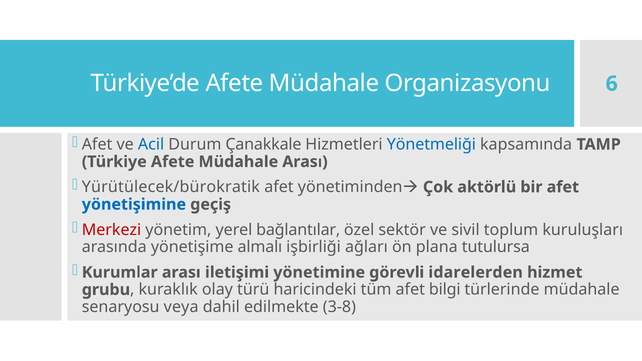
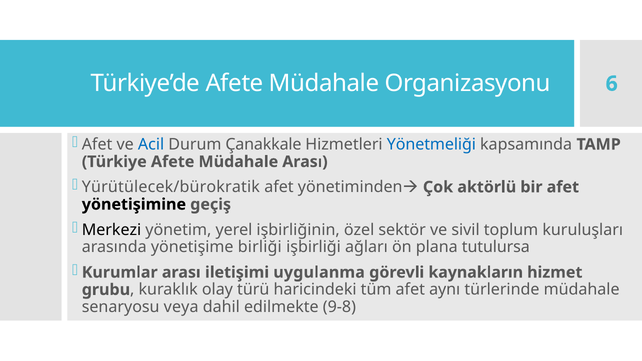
yönetişimine colour: blue -> black
Merkezi colour: red -> black
bağlantılar: bağlantılar -> işbirliğinin
almalı: almalı -> birliği
yönetimine: yönetimine -> uygulanma
idarelerden: idarelerden -> kaynakların
bilgi: bilgi -> aynı
3-8: 3-8 -> 9-8
